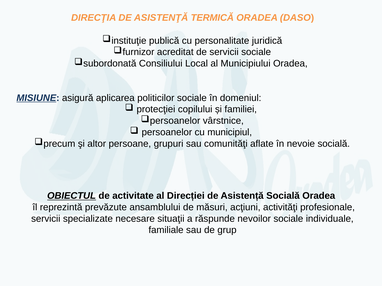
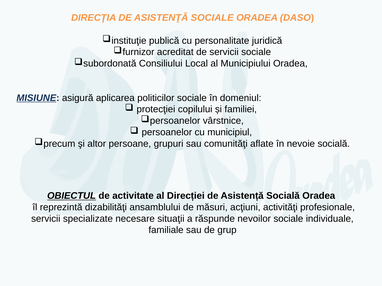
ASISTENŢĂ TERMICĂ: TERMICĂ -> SOCIALE
prevăzute: prevăzute -> dizabilităţi
